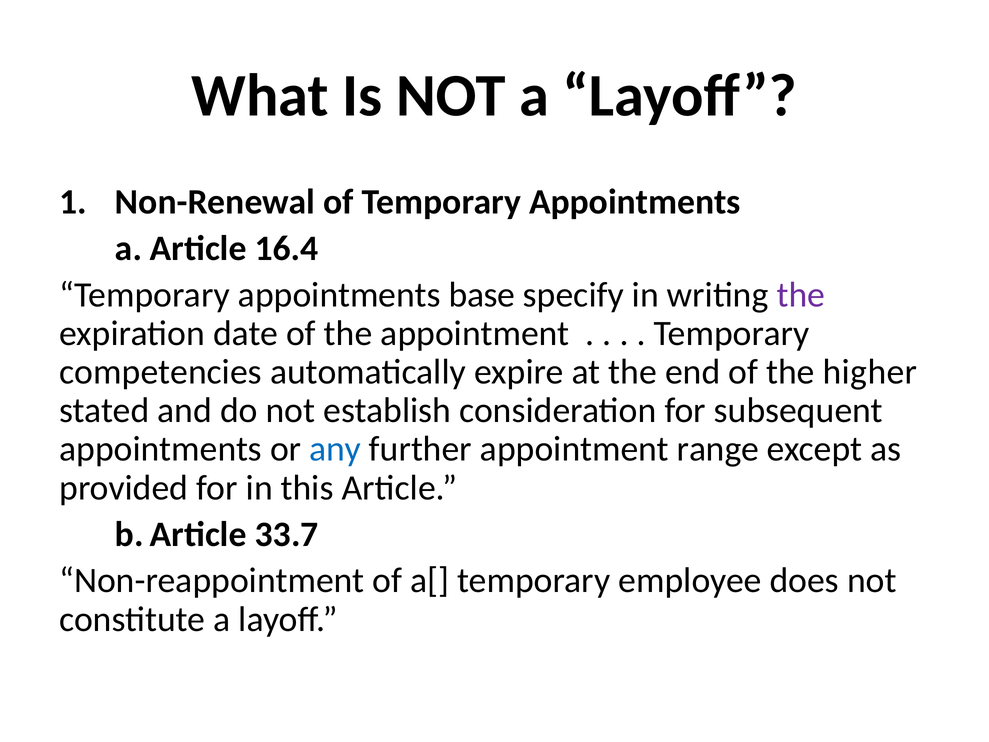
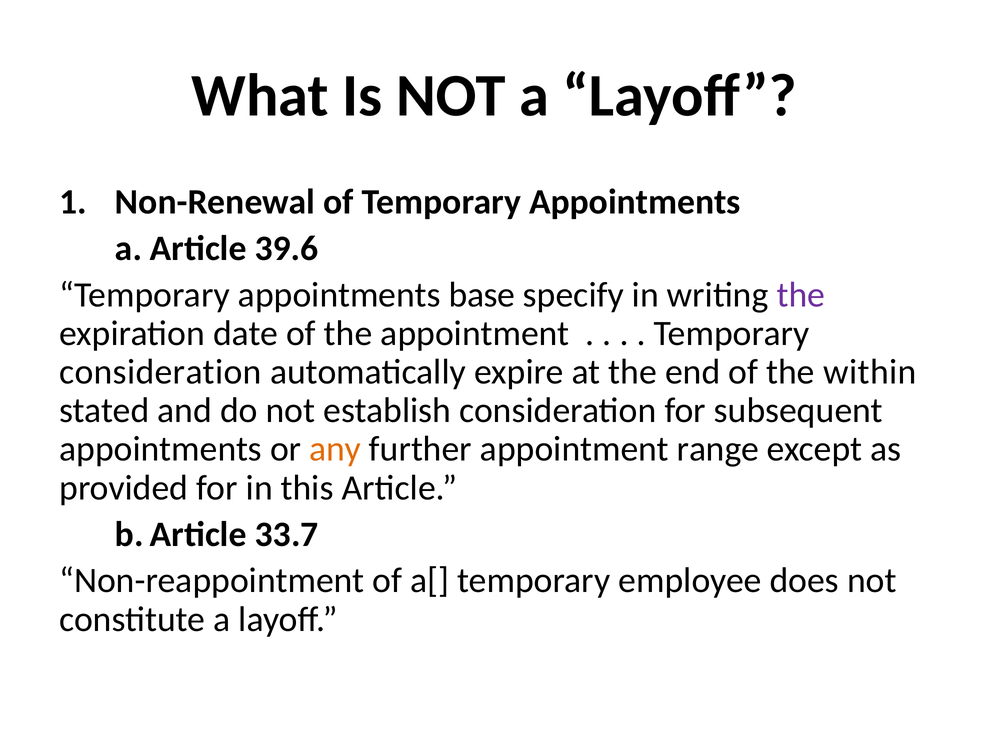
16.4: 16.4 -> 39.6
competencies at (161, 372): competencies -> consideration
higher: higher -> within
any colour: blue -> orange
